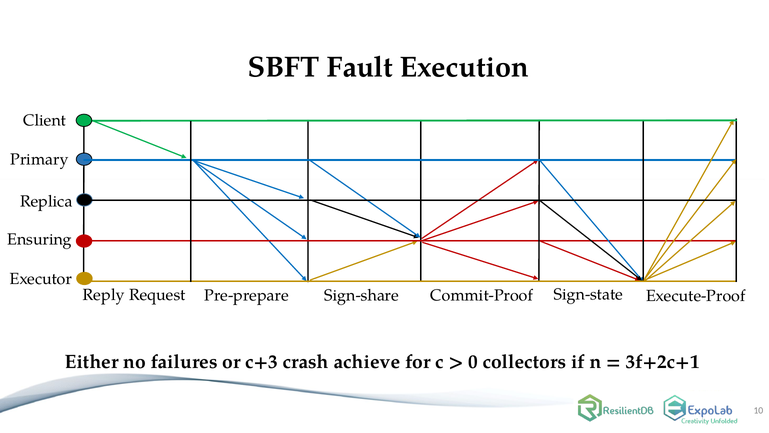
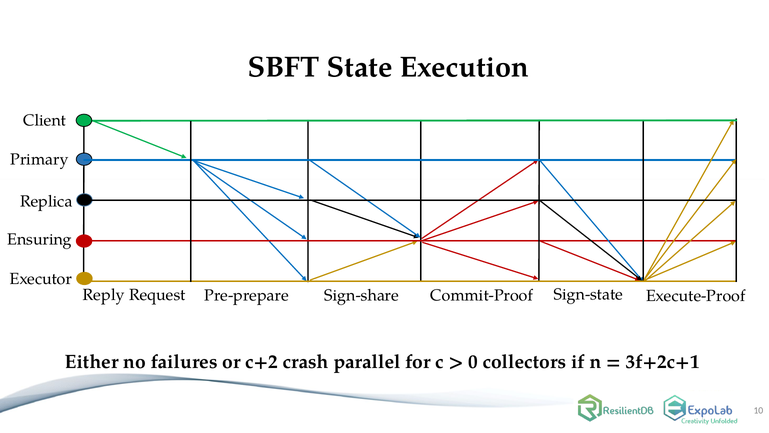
Fault: Fault -> State
c+3: c+3 -> c+2
achieve: achieve -> parallel
